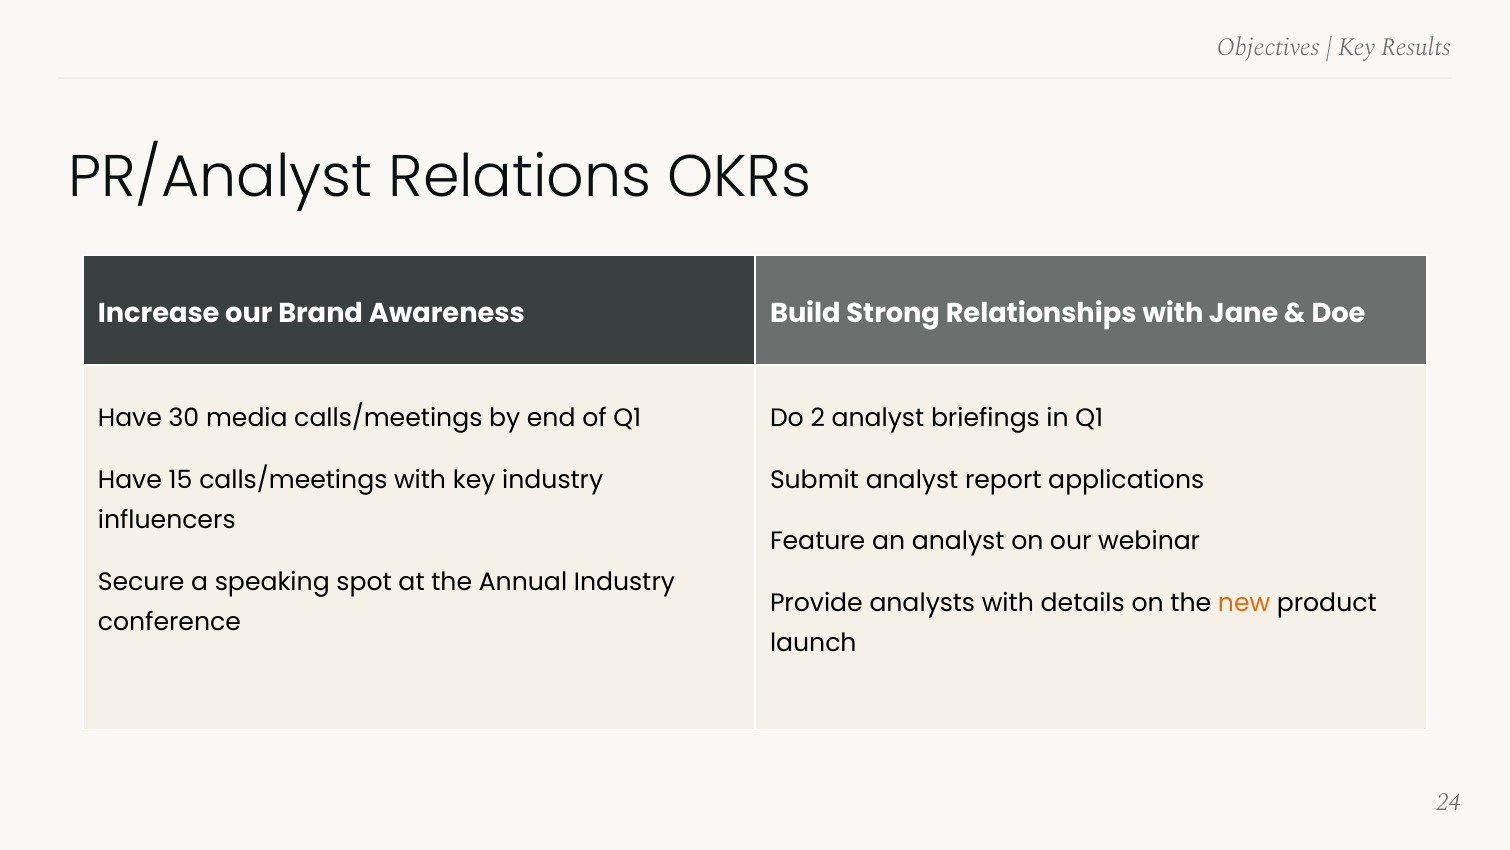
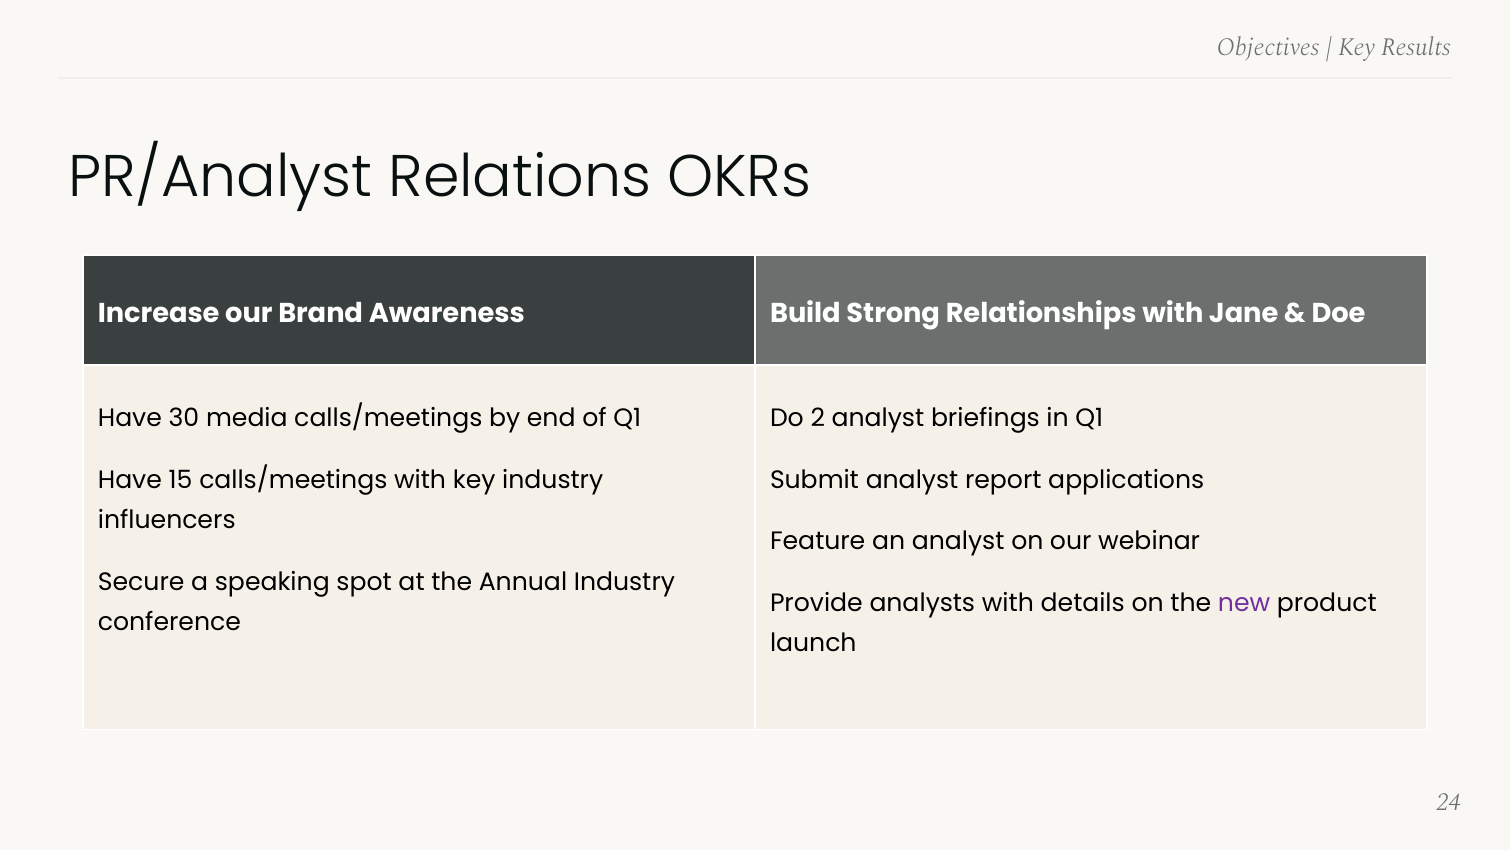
new colour: orange -> purple
